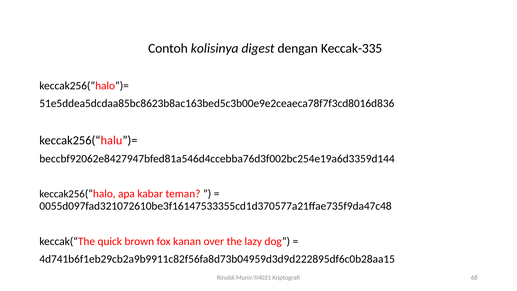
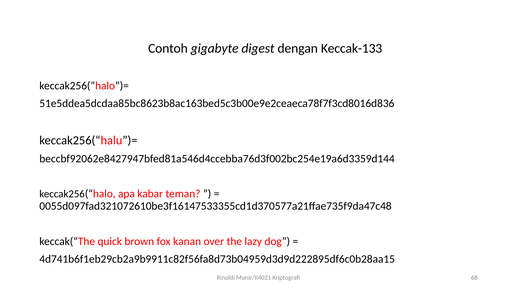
kolisinya: kolisinya -> gigabyte
Keccak-335: Keccak-335 -> Keccak-133
